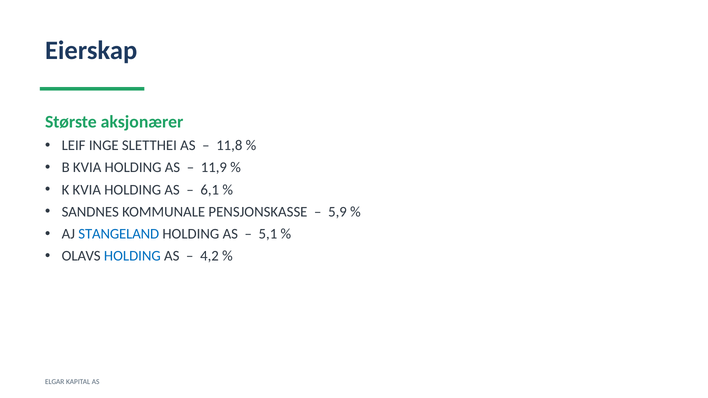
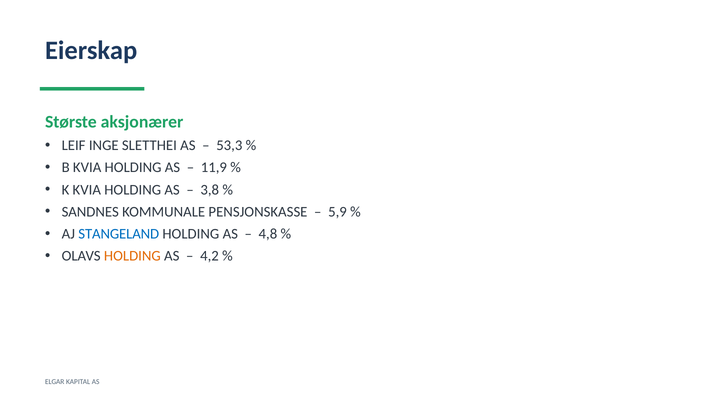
11,8: 11,8 -> 53,3
6,1: 6,1 -> 3,8
5,1: 5,1 -> 4,8
HOLDING at (132, 256) colour: blue -> orange
